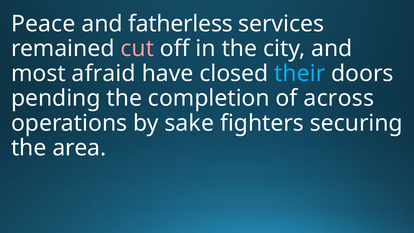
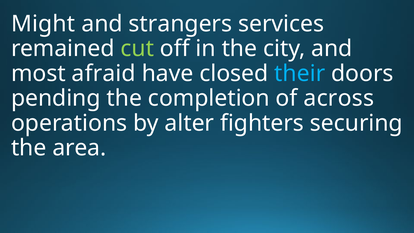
Peace: Peace -> Might
fatherless: fatherless -> strangers
cut colour: pink -> light green
sake: sake -> alter
